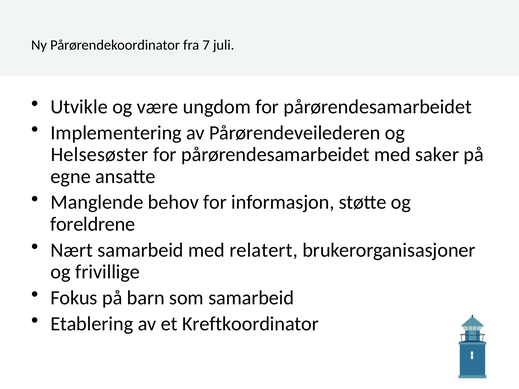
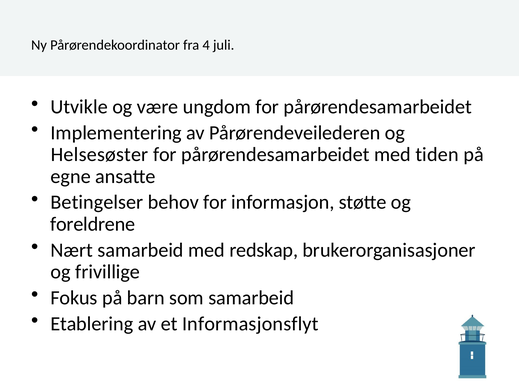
7: 7 -> 4
saker: saker -> tiden
Manglende: Manglende -> Betingelser
relatert: relatert -> redskap
Kreftkoordinator: Kreftkoordinator -> Informasjonsflyt
